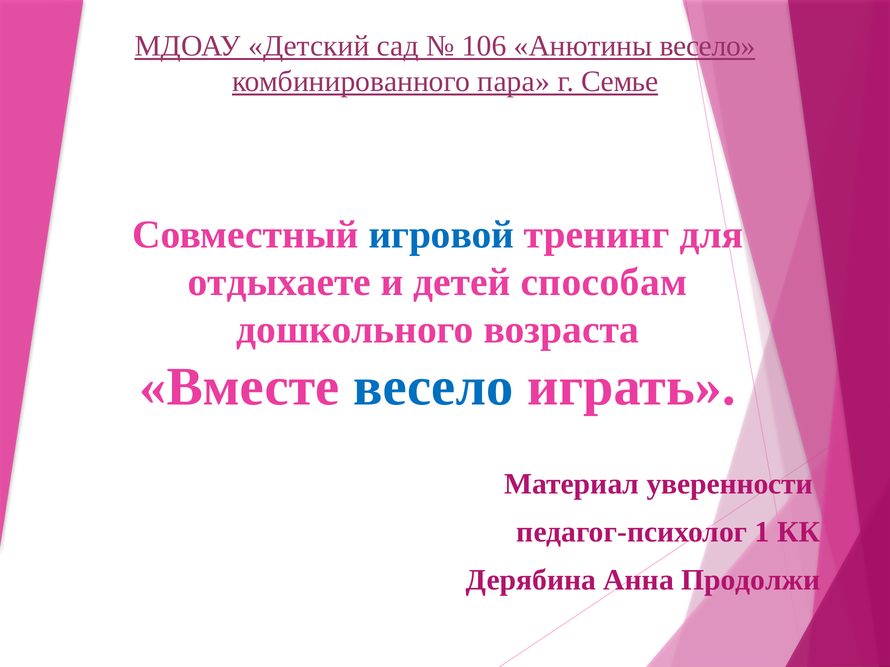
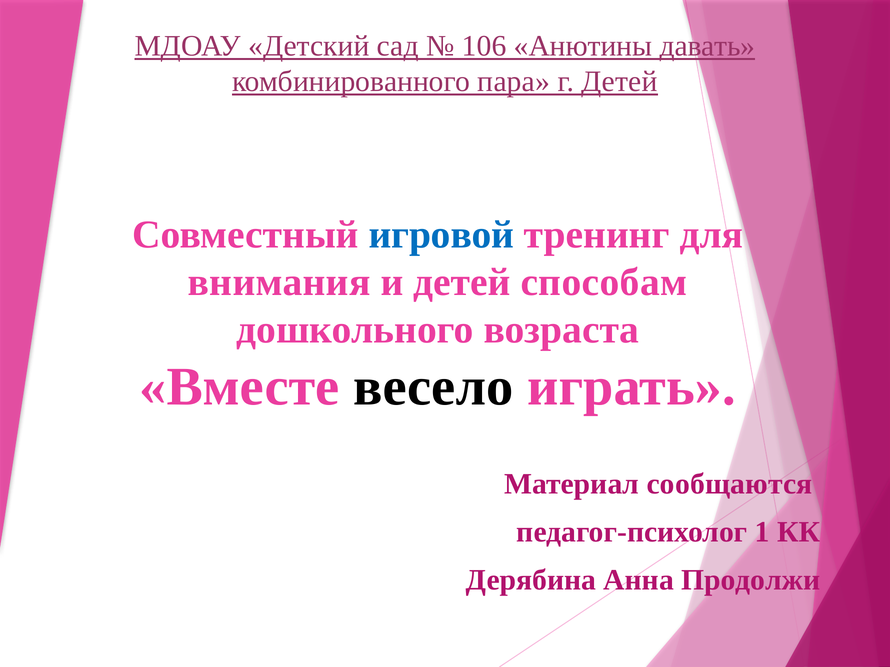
Анютины весело: весело -> давать
г Семье: Семье -> Детей
отдыхаете: отдыхаете -> внимания
весело at (433, 387) colour: blue -> black
уверенности: уверенности -> сообщаются
